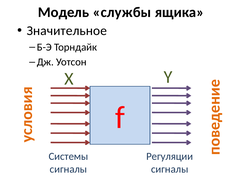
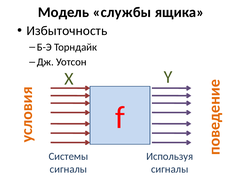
Значительное: Значительное -> Избыточность
Регуляции: Регуляции -> Используя
